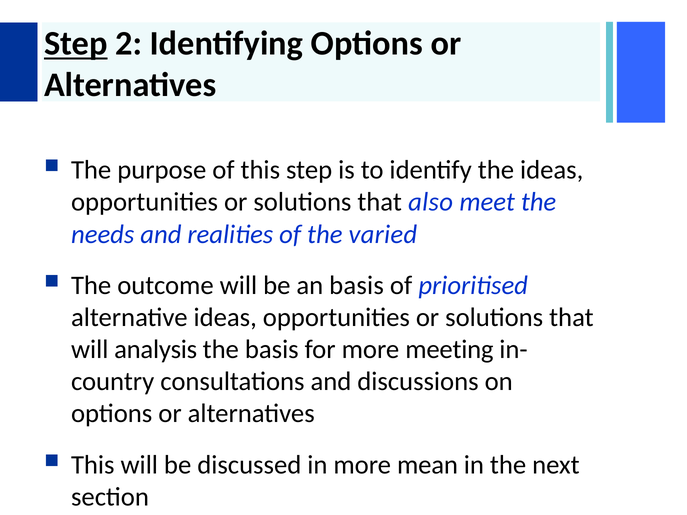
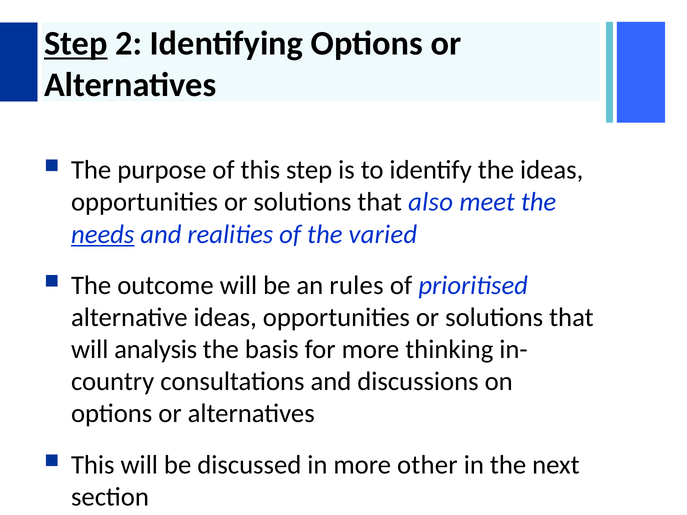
needs underline: none -> present
an basis: basis -> rules
meeting: meeting -> thinking
mean: mean -> other
